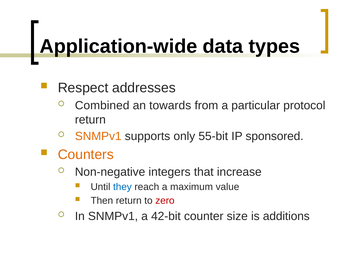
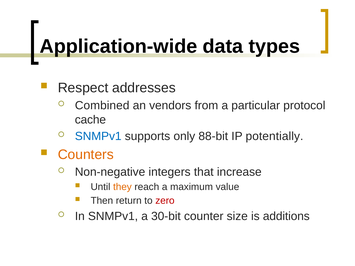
towards: towards -> vendors
return at (90, 120): return -> cache
SNMPv1 at (98, 136) colour: orange -> blue
55-bit: 55-bit -> 88-bit
sponsored: sponsored -> potentially
they colour: blue -> orange
42-bit: 42-bit -> 30-bit
